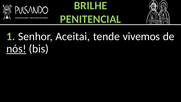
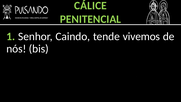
BRILHE: BRILHE -> CÁLICE
Aceitai: Aceitai -> Caindo
nós underline: present -> none
